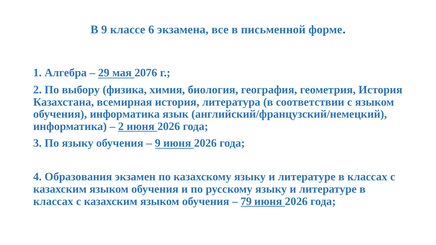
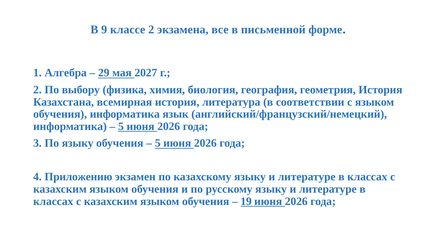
классе 6: 6 -> 2
2076: 2076 -> 2027
2 at (121, 127): 2 -> 5
9 at (158, 143): 9 -> 5
Образования: Образования -> Приложению
79: 79 -> 19
